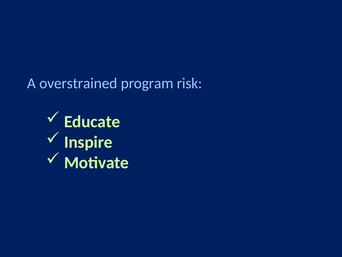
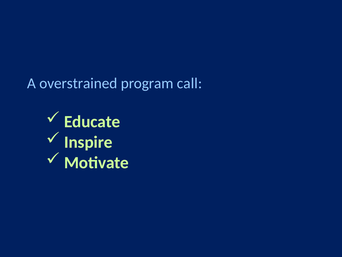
risk: risk -> call
